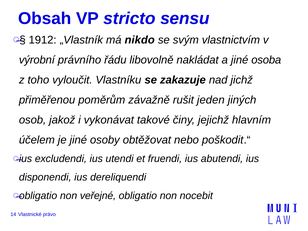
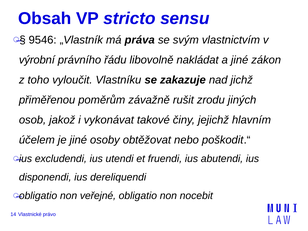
1912: 1912 -> 9546
nikdo: nikdo -> práva
osoba: osoba -> zákon
jeden: jeden -> zrodu
